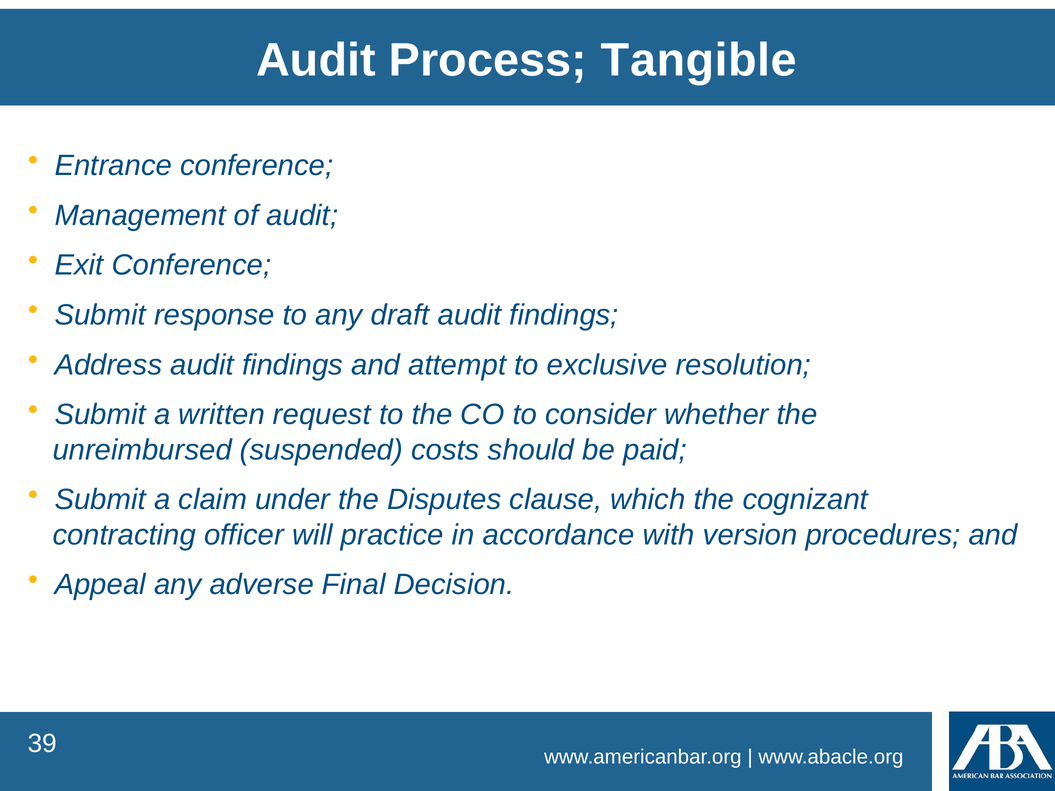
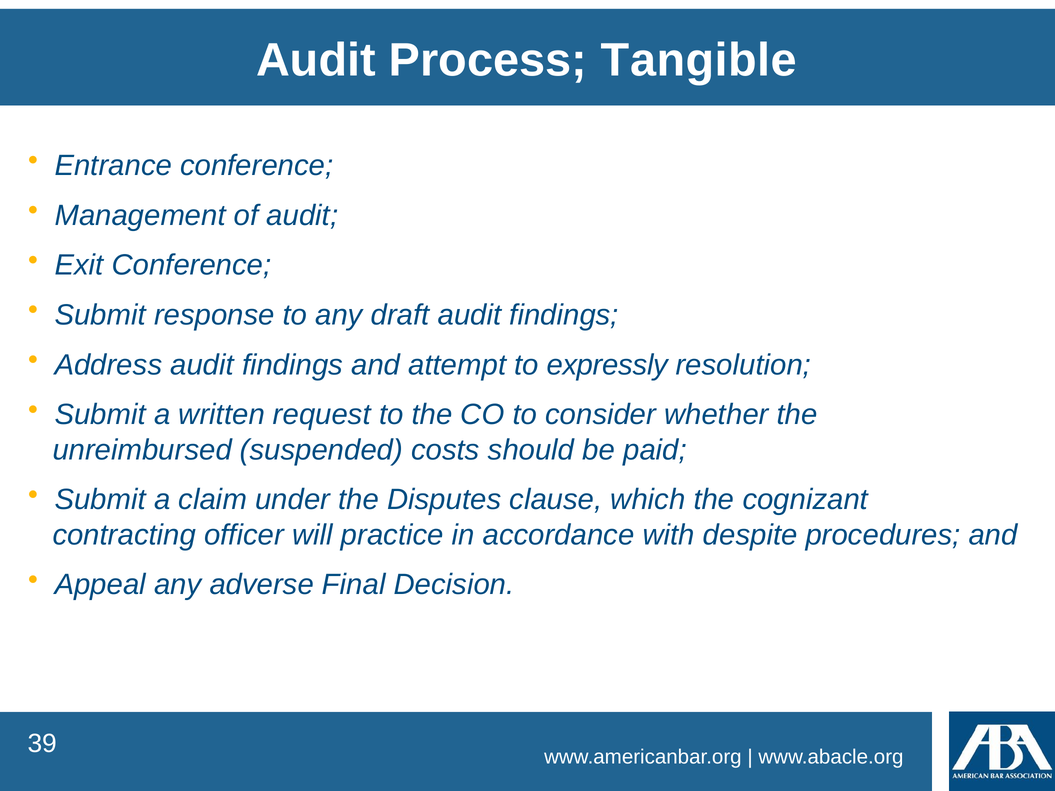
exclusive: exclusive -> expressly
version: version -> despite
